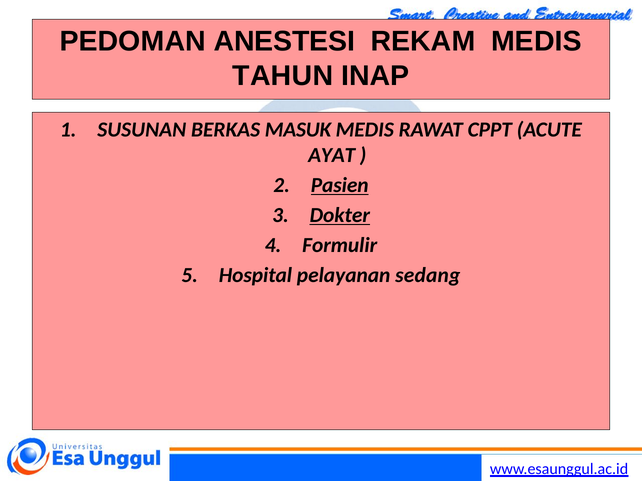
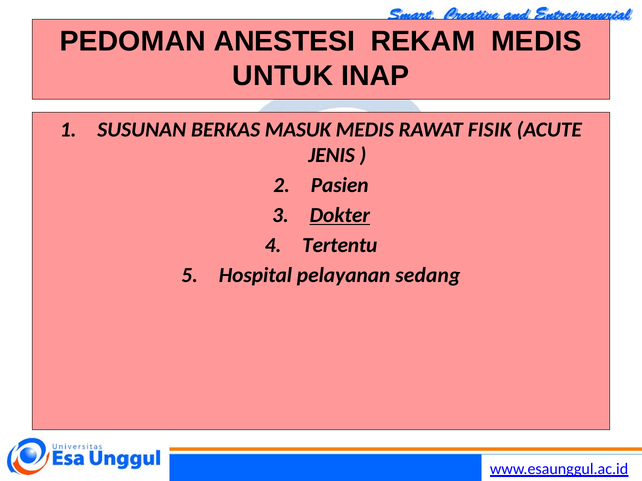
TAHUN: TAHUN -> UNTUK
CPPT: CPPT -> FISIK
AYAT: AYAT -> JENIS
Pasien underline: present -> none
Formulir: Formulir -> Tertentu
